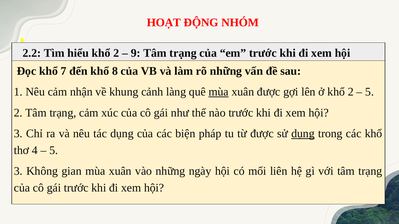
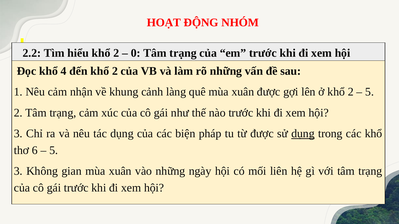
9: 9 -> 0
7: 7 -> 4
đến khổ 8: 8 -> 2
mùa at (219, 92) underline: present -> none
4: 4 -> 6
